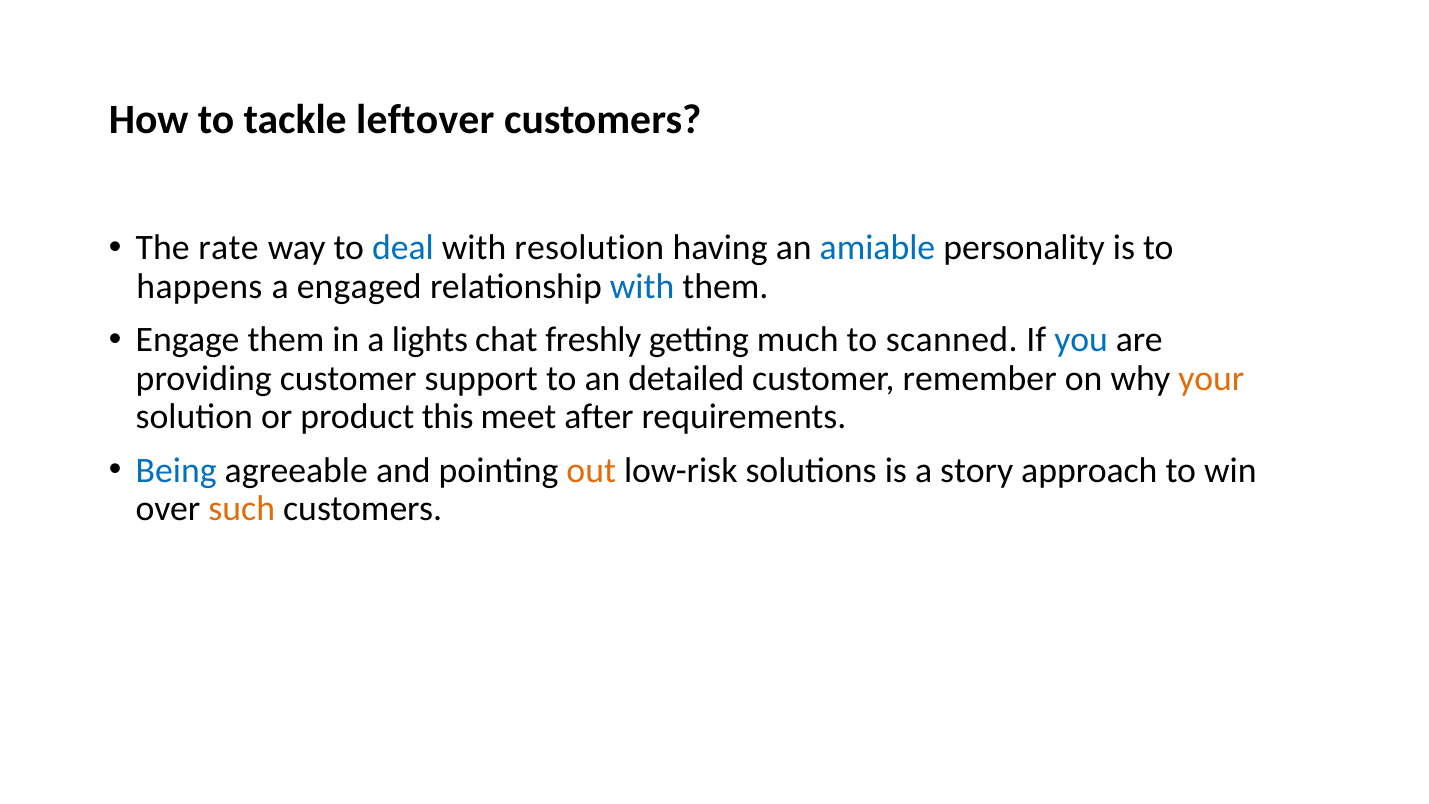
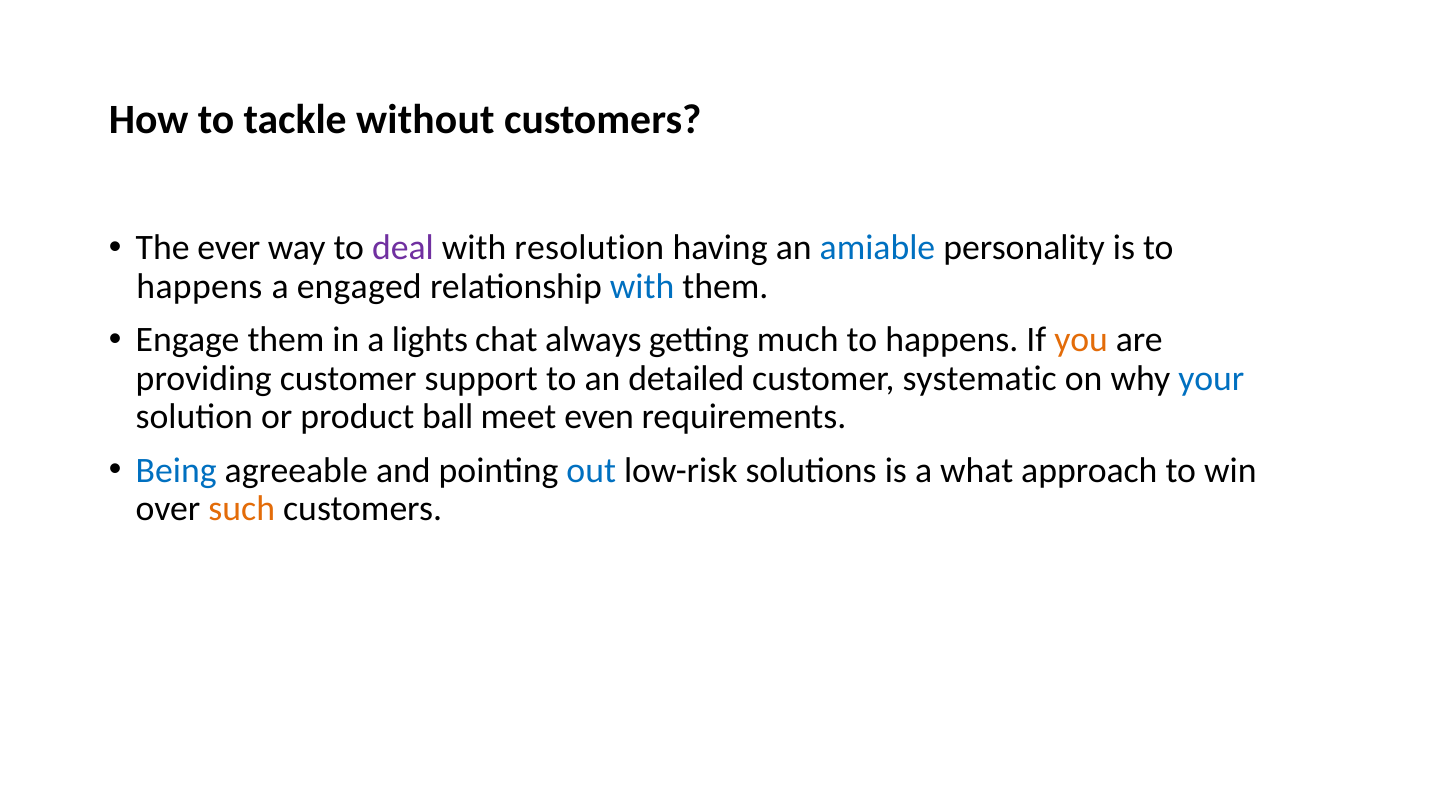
leftover: leftover -> without
rate: rate -> ever
deal colour: blue -> purple
freshly: freshly -> always
scanned at (952, 340): scanned -> happens
you colour: blue -> orange
remember: remember -> systematic
your colour: orange -> blue
this: this -> ball
after: after -> even
out colour: orange -> blue
story: story -> what
